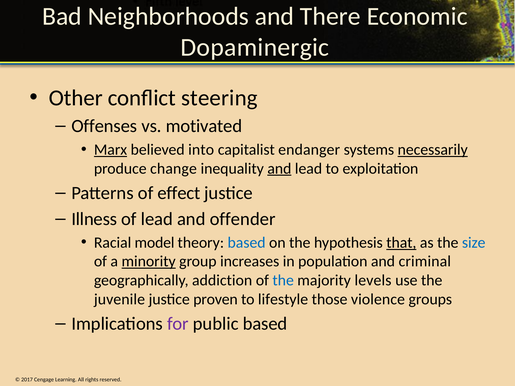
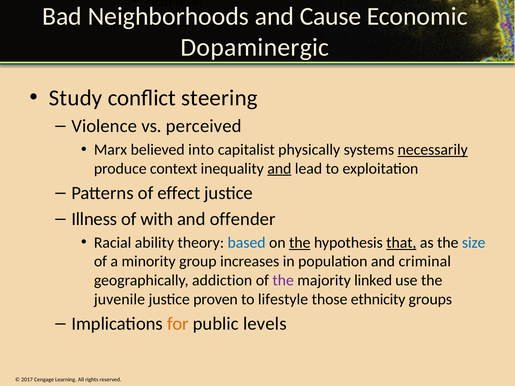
There: There -> Cause
Other: Other -> Study
Offenses: Offenses -> Violence
motivated: motivated -> perceived
Marx underline: present -> none
endanger: endanger -> physically
change: change -> context
of lead: lead -> with
model: model -> ability
the at (300, 243) underline: none -> present
minority underline: present -> none
the at (283, 280) colour: blue -> purple
levels: levels -> linked
violence: violence -> ethnicity
for colour: purple -> orange
public based: based -> levels
